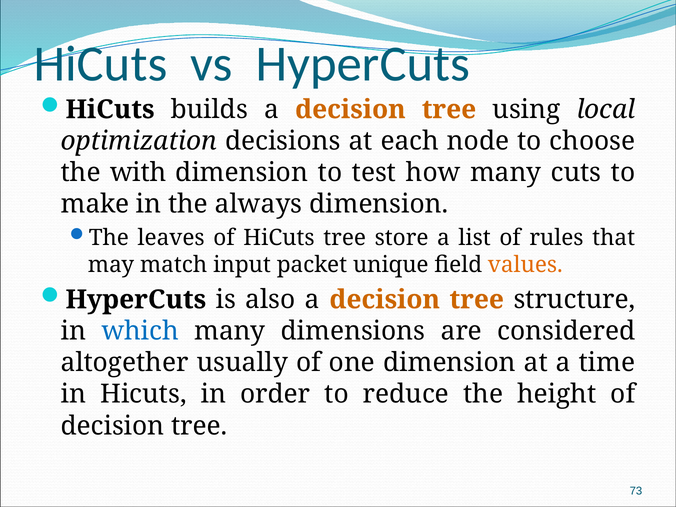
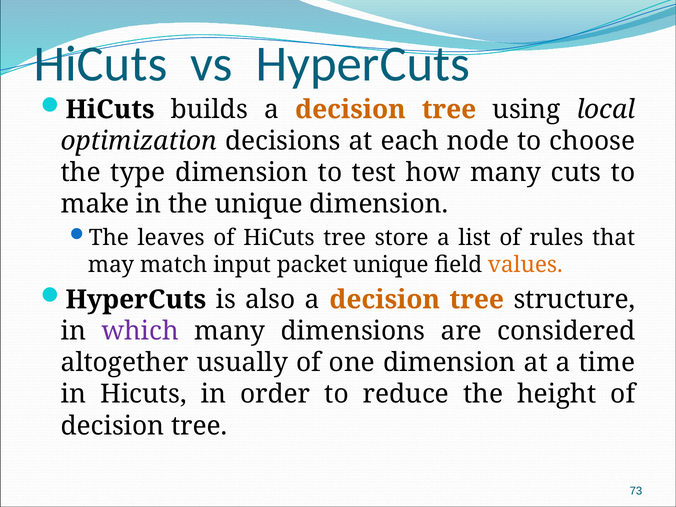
with: with -> type
the always: always -> unique
which colour: blue -> purple
